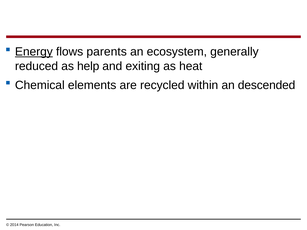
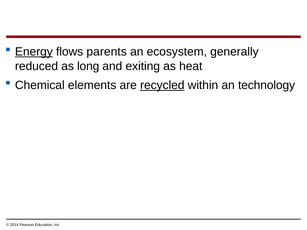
help: help -> long
recycled underline: none -> present
descended: descended -> technology
